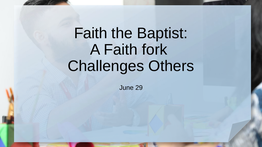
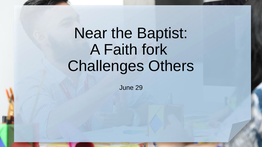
Faith at (91, 33): Faith -> Near
